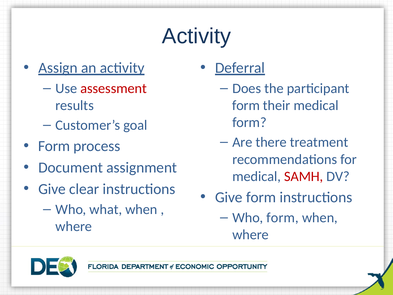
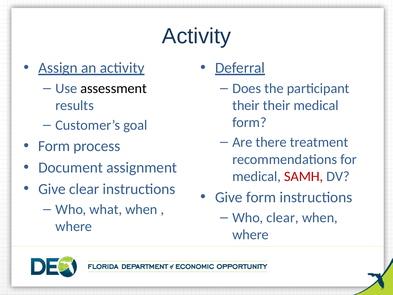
assessment colour: red -> black
form at (246, 105): form -> their
Who form: form -> clear
